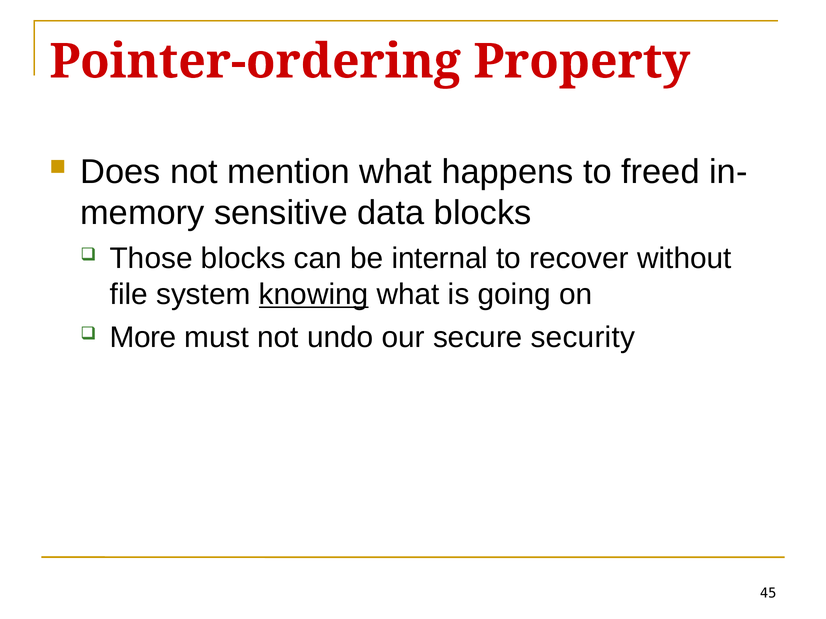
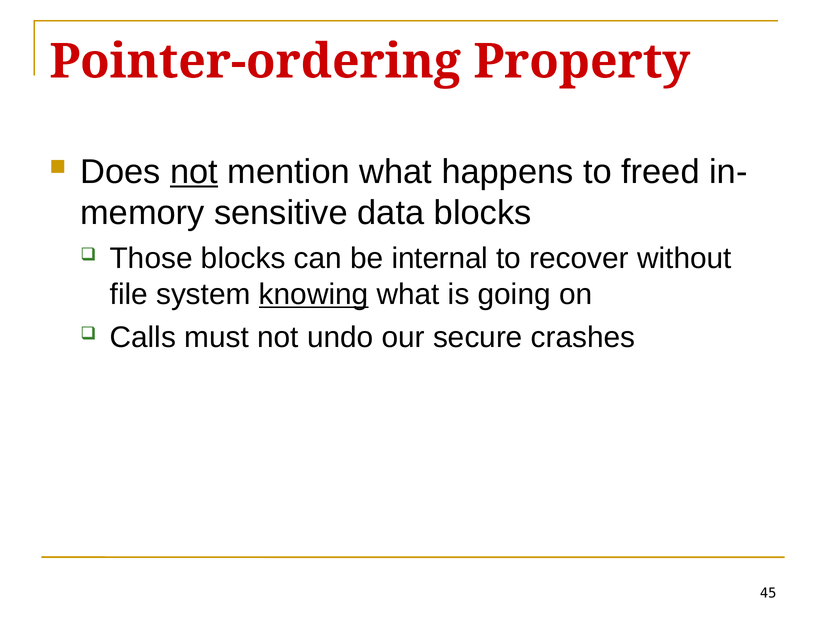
not at (194, 172) underline: none -> present
More: More -> Calls
security: security -> crashes
